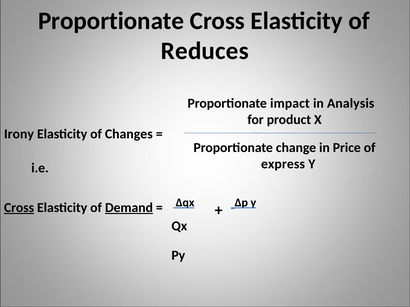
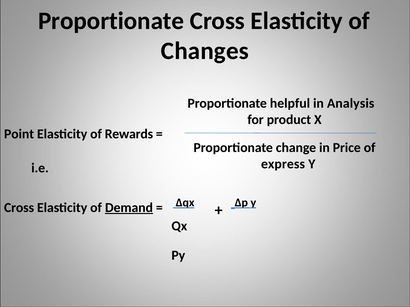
Reduces: Reduces -> Changes
impact: impact -> helpful
Irony: Irony -> Point
Changes: Changes -> Rewards
Cross at (19, 208) underline: present -> none
